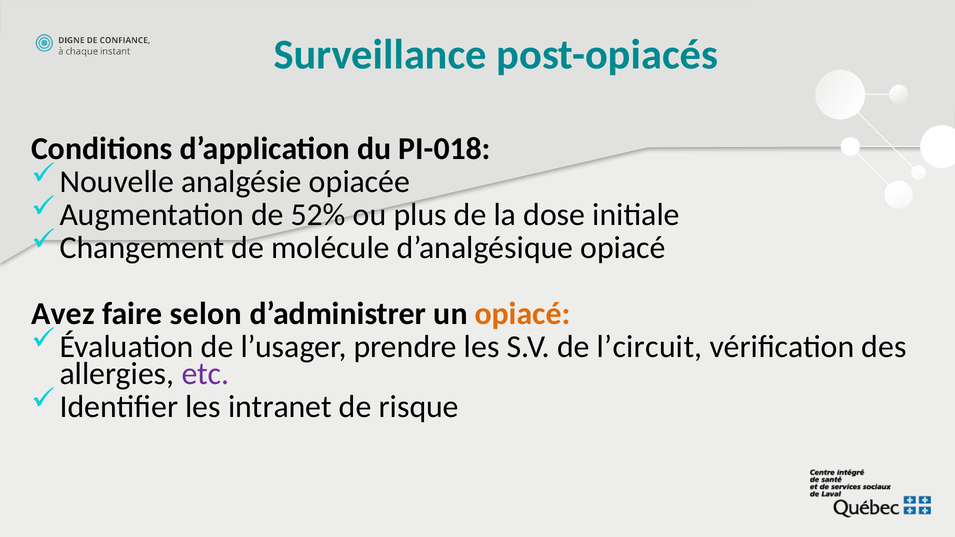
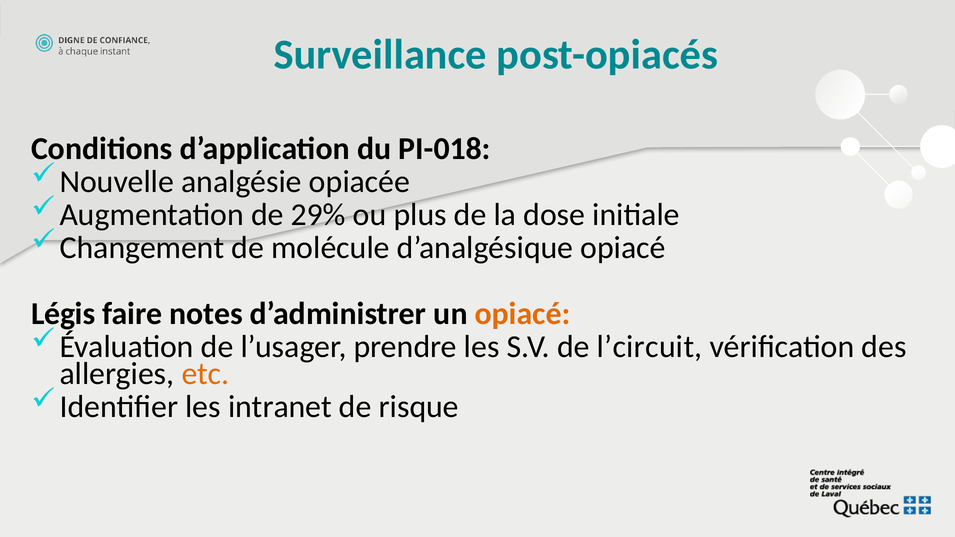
52%: 52% -> 29%
Avez: Avez -> Légis
selon: selon -> notes
etc colour: purple -> orange
